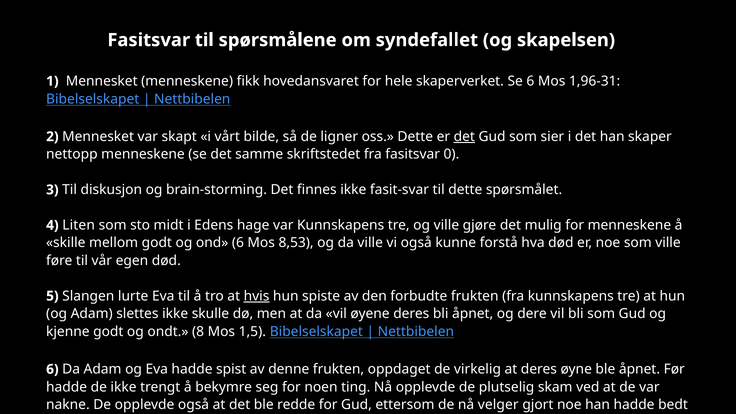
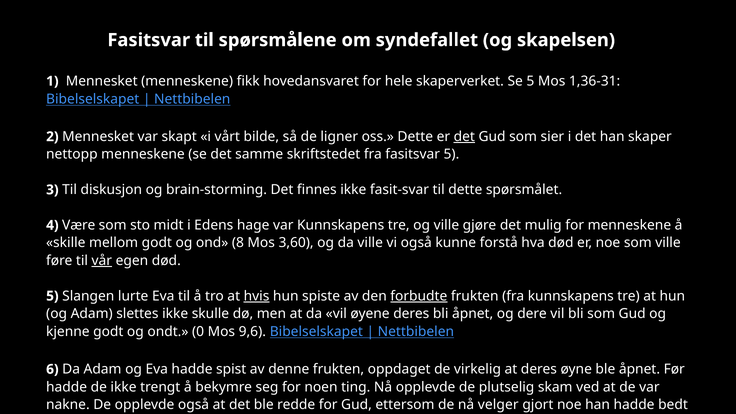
Se 6: 6 -> 5
1,96-31: 1,96-31 -> 1,36-31
fasitsvar 0: 0 -> 5
Liten: Liten -> Være
ond 6: 6 -> 8
8,53: 8,53 -> 3,60
vår underline: none -> present
forbudte underline: none -> present
8: 8 -> 0
1,5: 1,5 -> 9,6
